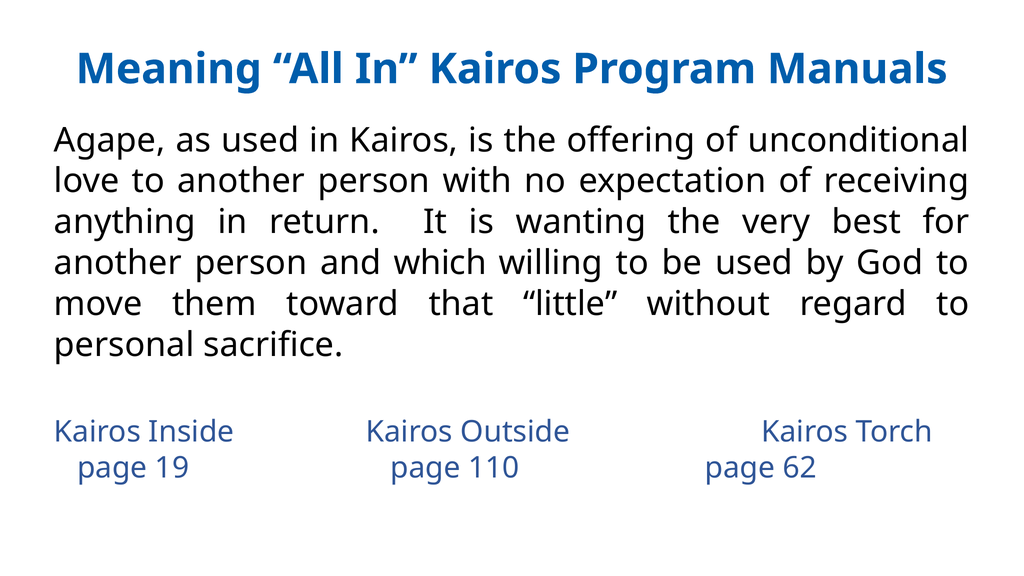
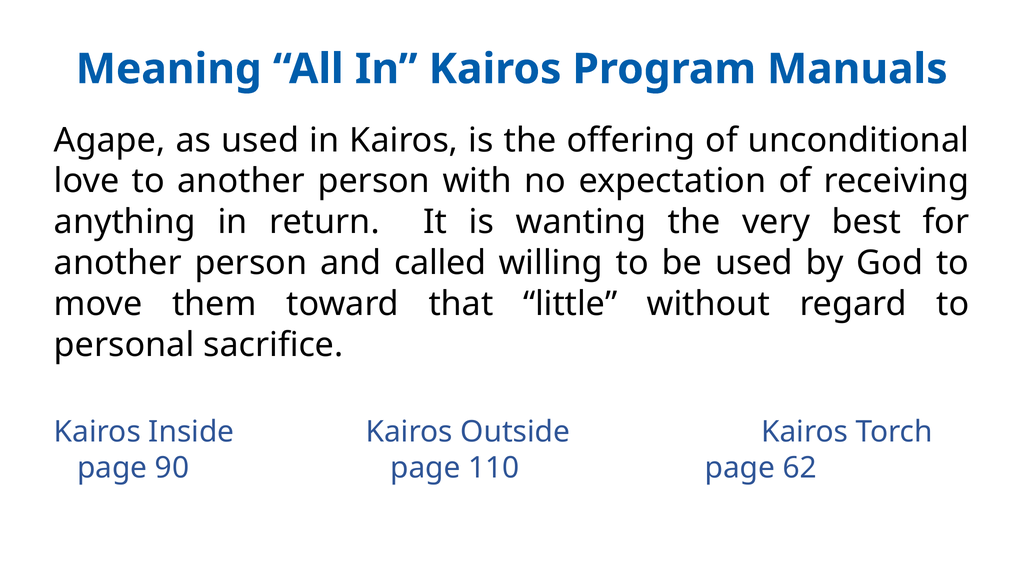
which: which -> called
19: 19 -> 90
